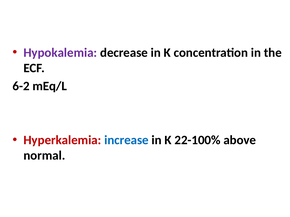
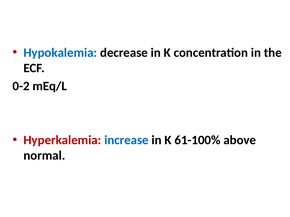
Hypokalemia colour: purple -> blue
6-2: 6-2 -> 0-2
22-100%: 22-100% -> 61-100%
